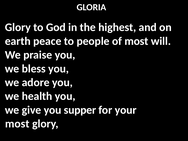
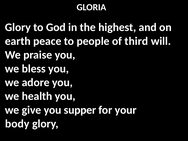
of most: most -> third
most at (17, 124): most -> body
